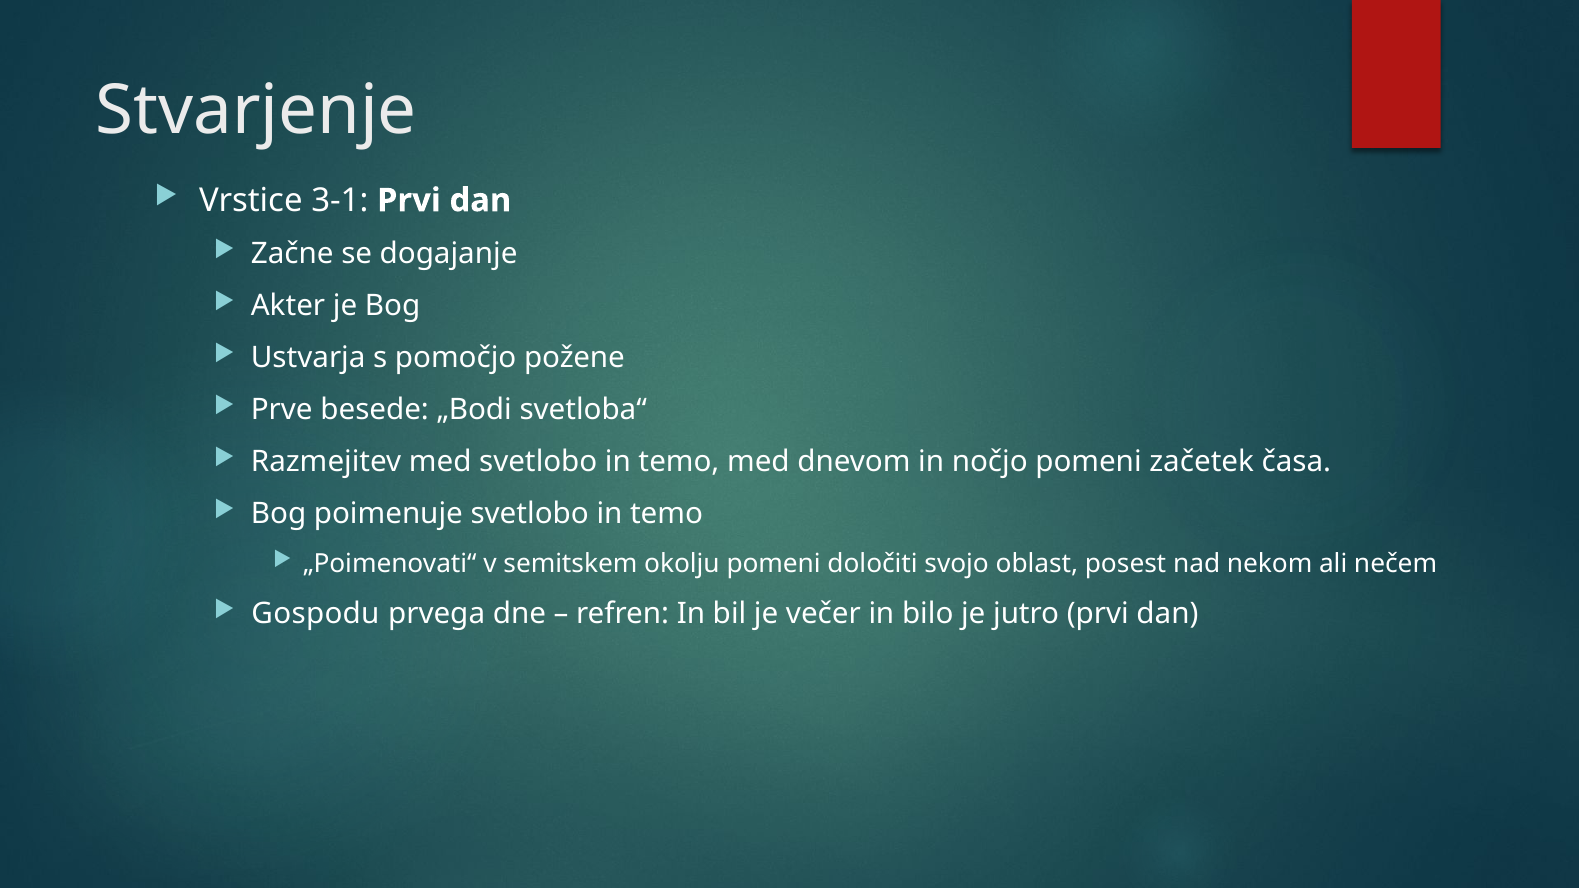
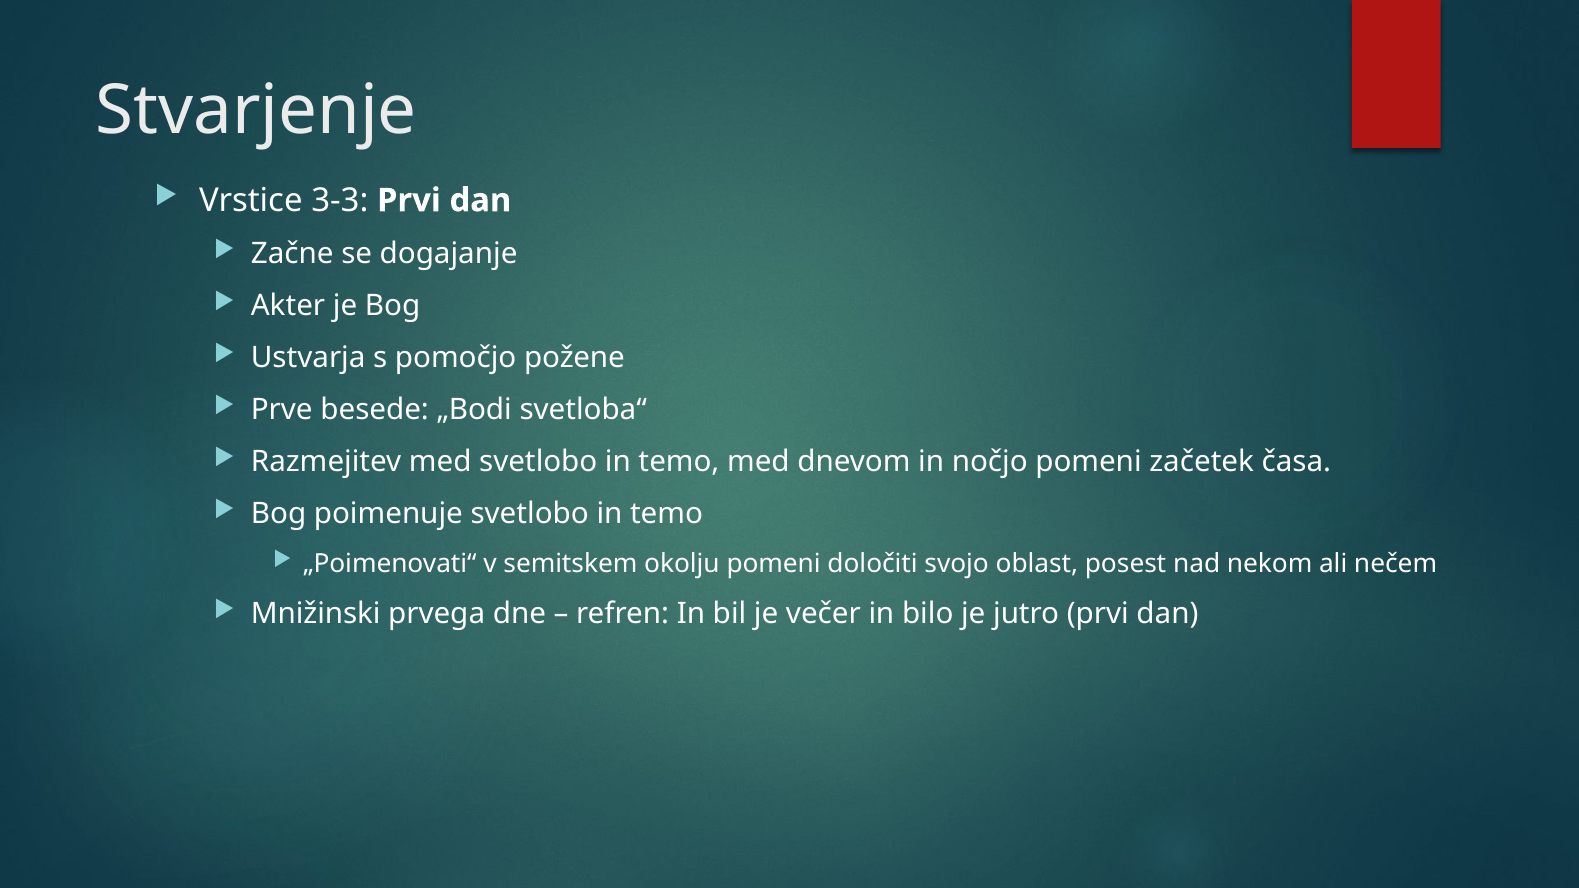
3-1: 3-1 -> 3-3
Gospodu: Gospodu -> Mnižinski
